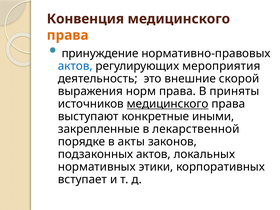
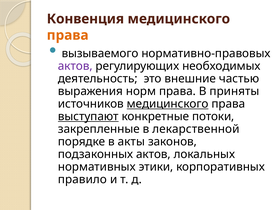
принуждение: принуждение -> вызываемого
актов at (75, 66) colour: blue -> purple
мероприятия: мероприятия -> необходимых
скорой: скорой -> частью
выступают underline: none -> present
иными: иными -> потоки
вступает: вступает -> правило
